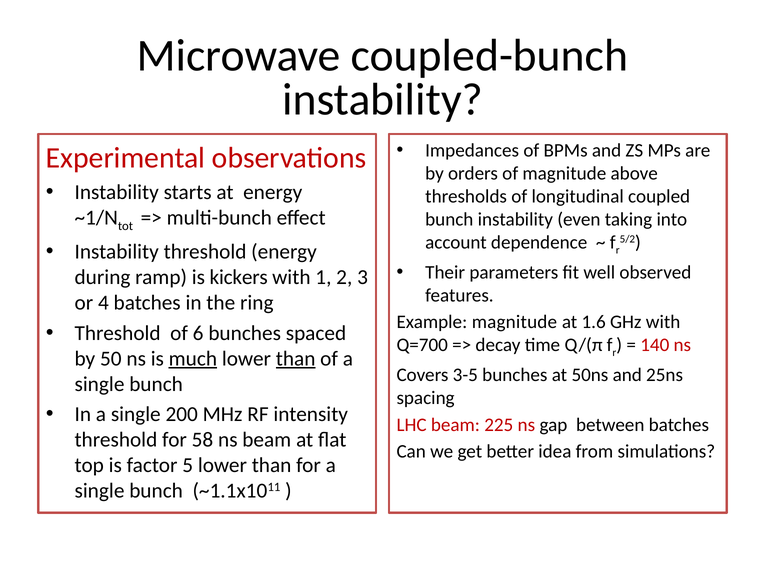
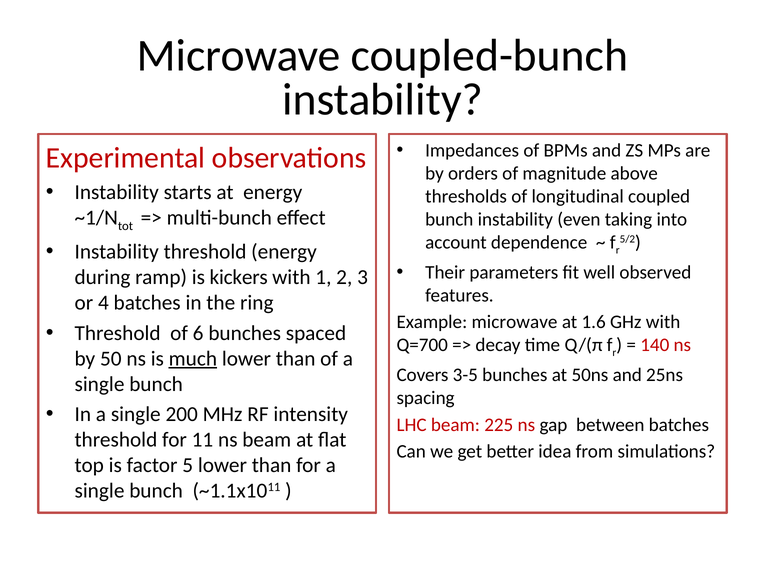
Example magnitude: magnitude -> microwave
than at (296, 358) underline: present -> none
58: 58 -> 11
